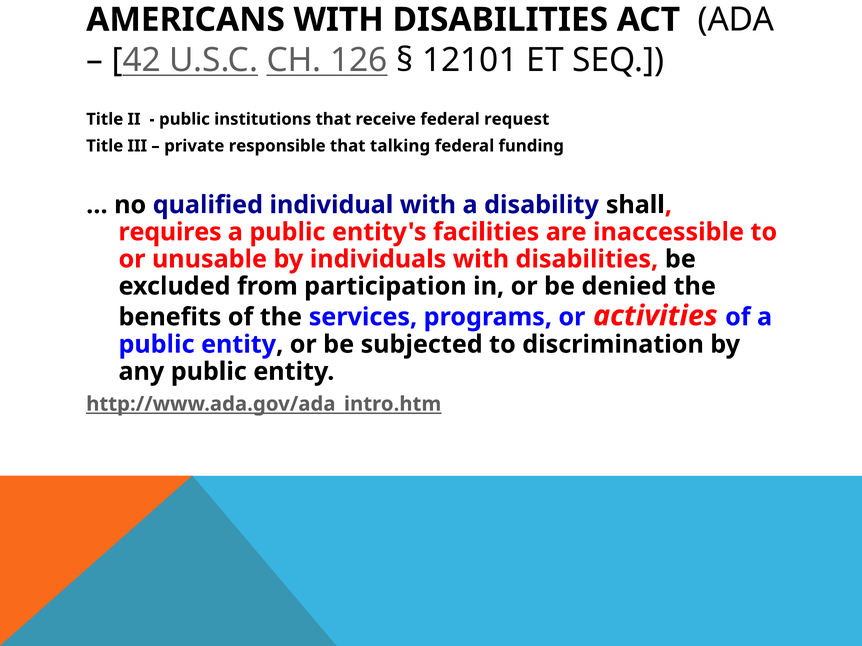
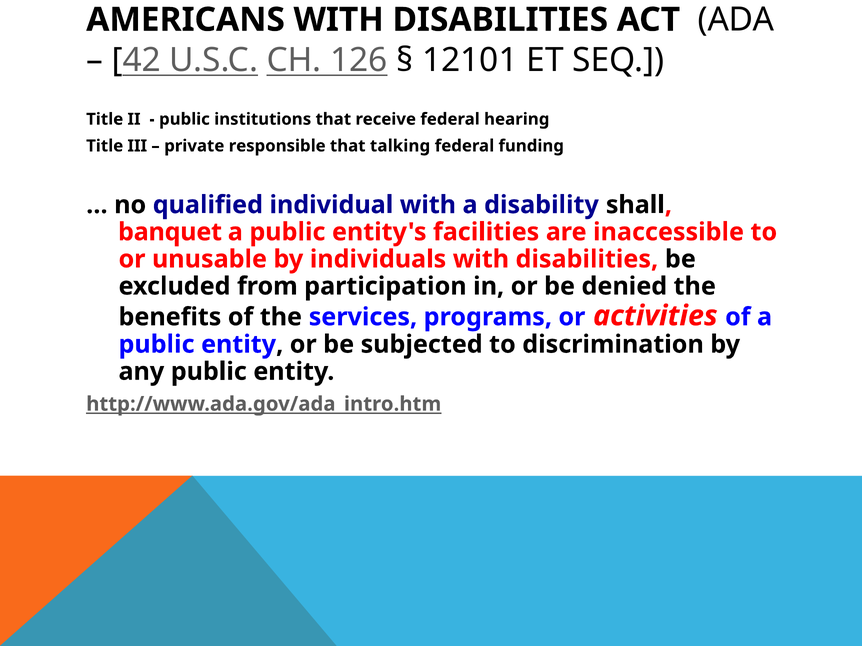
request: request -> hearing
requires: requires -> banquet
